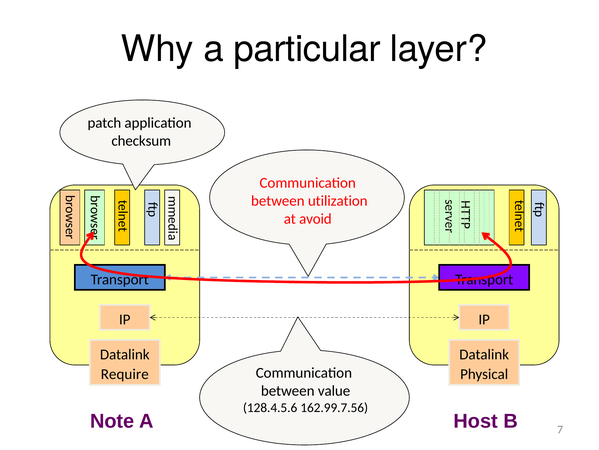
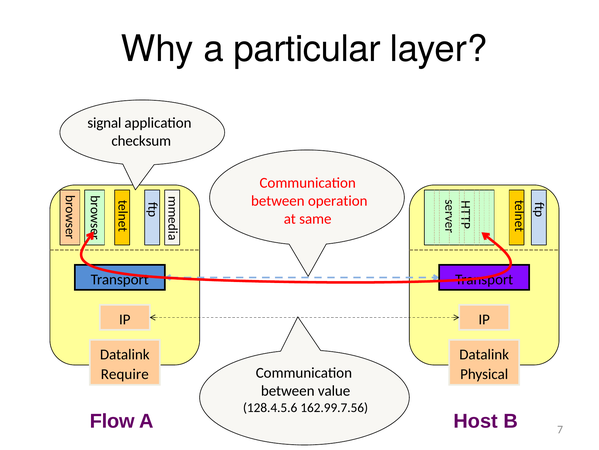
patch: patch -> signal
utilization: utilization -> operation
avoid: avoid -> same
Note: Note -> Flow
